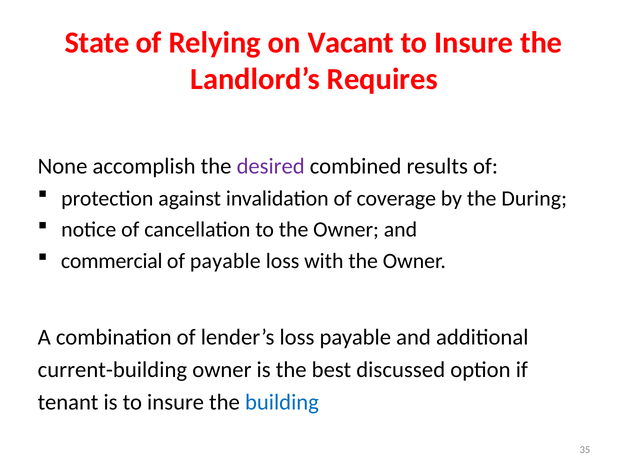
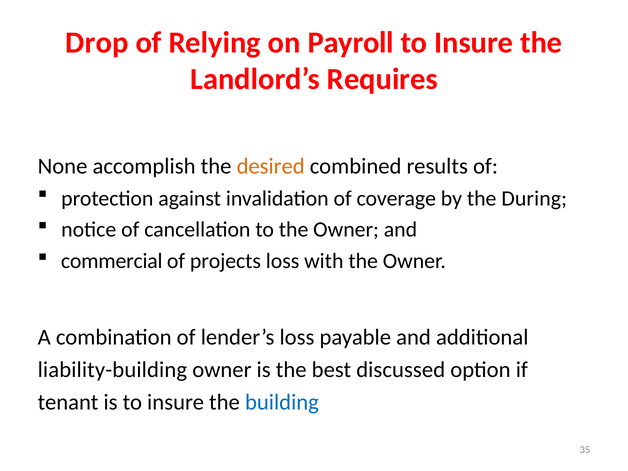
State: State -> Drop
Vacant: Vacant -> Payroll
desired colour: purple -> orange
of payable: payable -> projects
current-building: current-building -> liability-building
